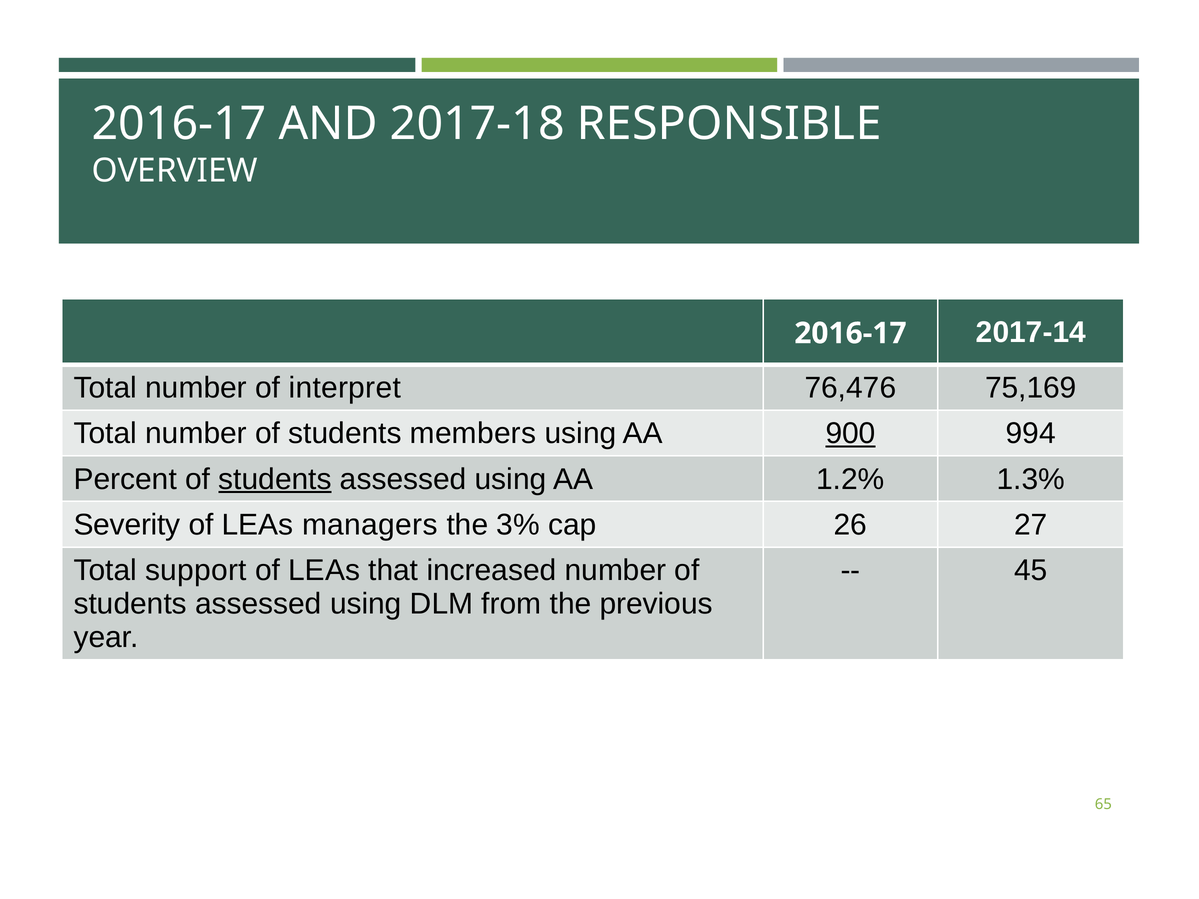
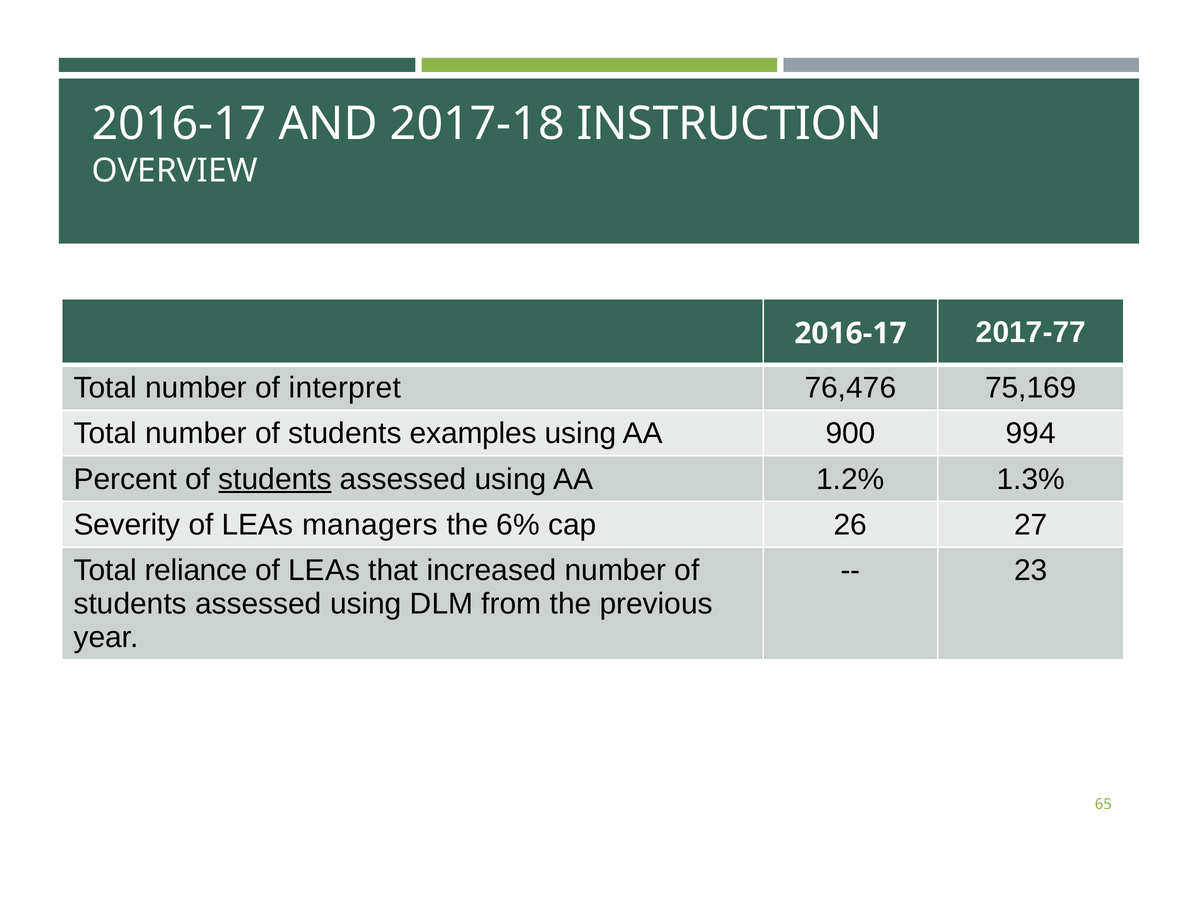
RESPONSIBLE: RESPONSIBLE -> INSTRUCTION
2017-14: 2017-14 -> 2017-77
members: members -> examples
900 underline: present -> none
3%: 3% -> 6%
support: support -> reliance
45: 45 -> 23
